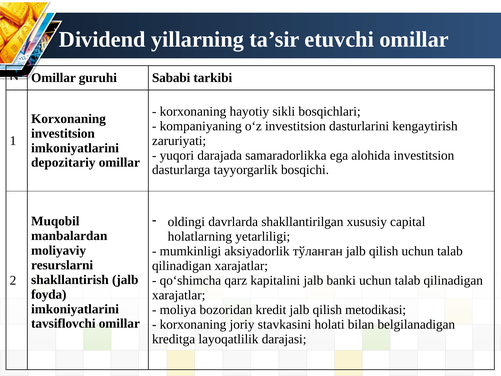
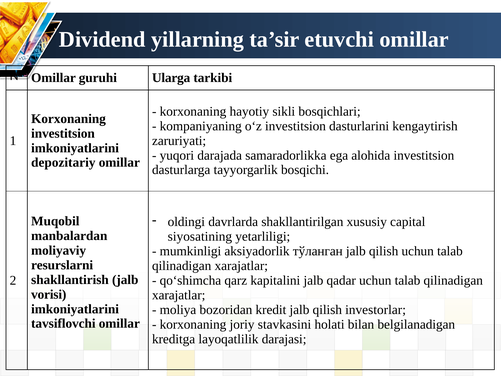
Sababi: Sababi -> Ularga
holatlarning: holatlarning -> siyosatining
banki: banki -> qadar
foyda: foyda -> vorisi
metodikasi: metodikasi -> investorlar
